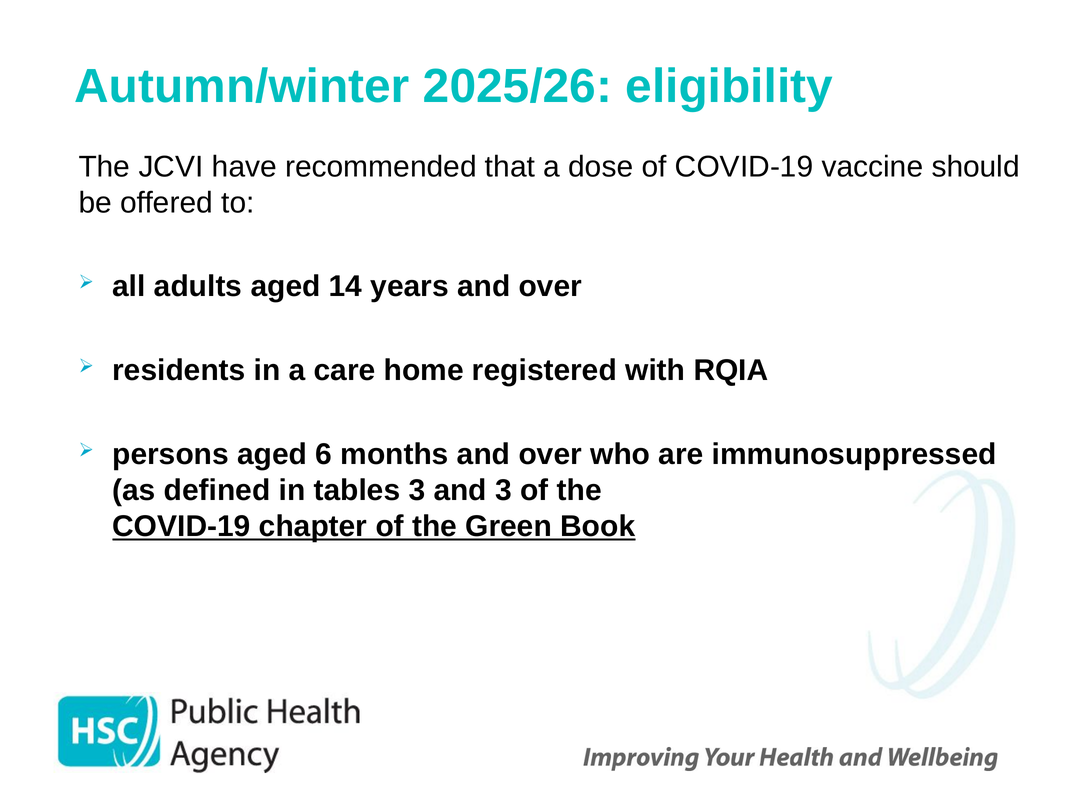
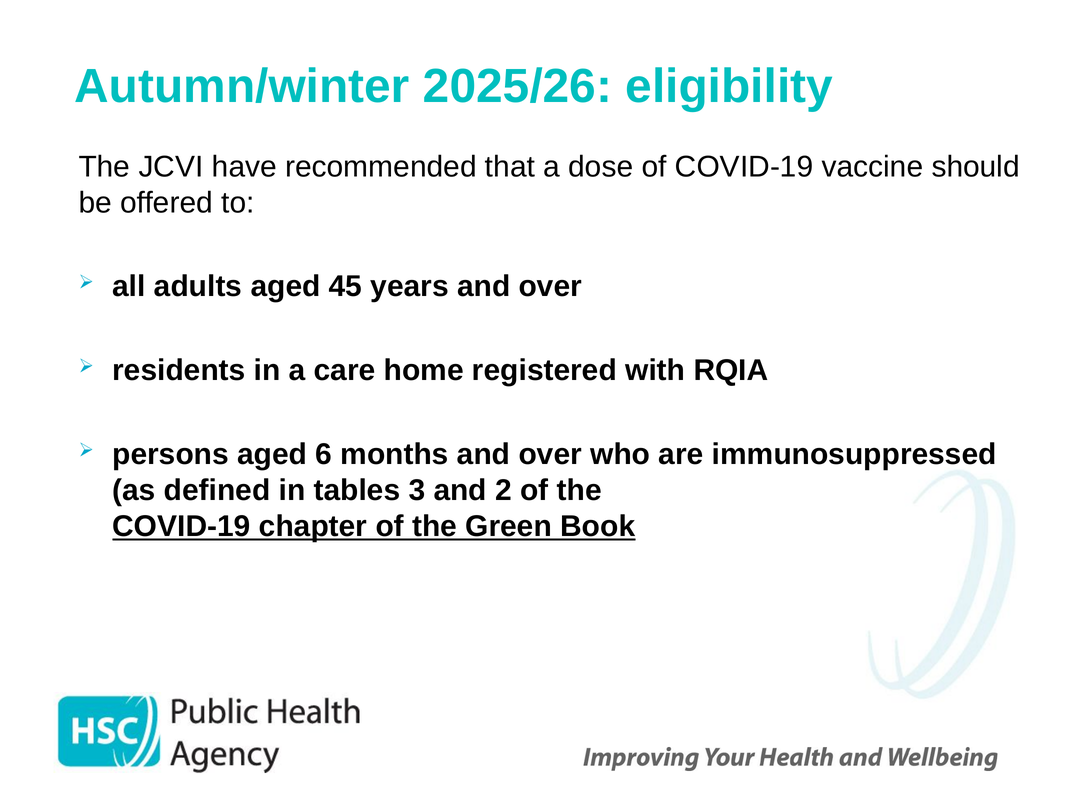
14: 14 -> 45
and 3: 3 -> 2
